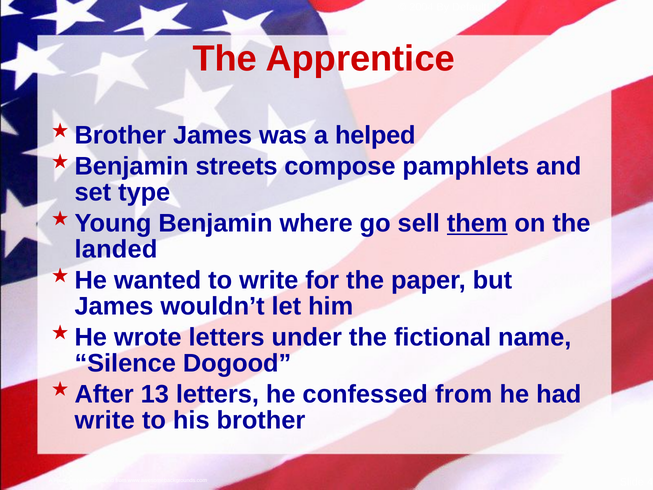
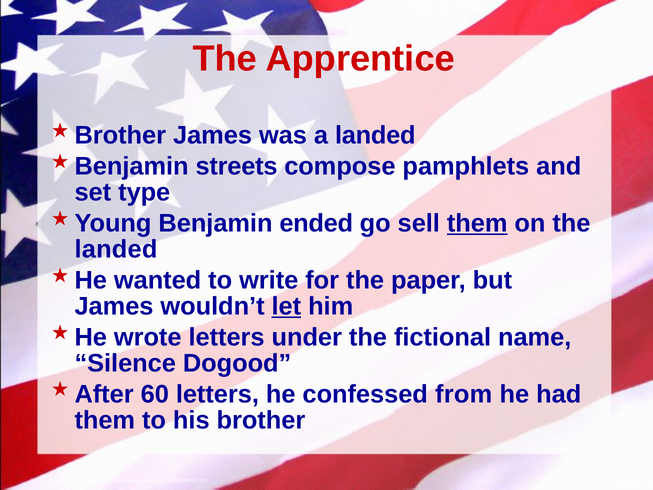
a helped: helped -> landed
where: where -> ended
let underline: none -> present
13: 13 -> 60
write at (105, 420): write -> them
